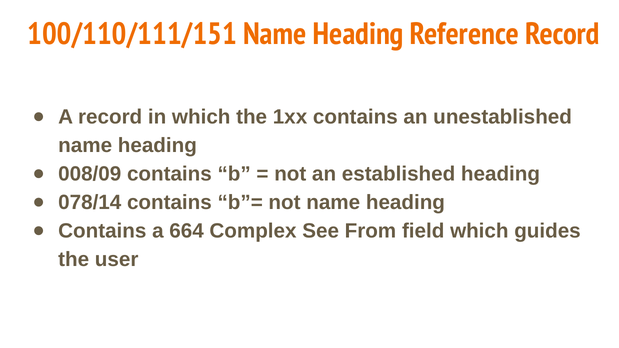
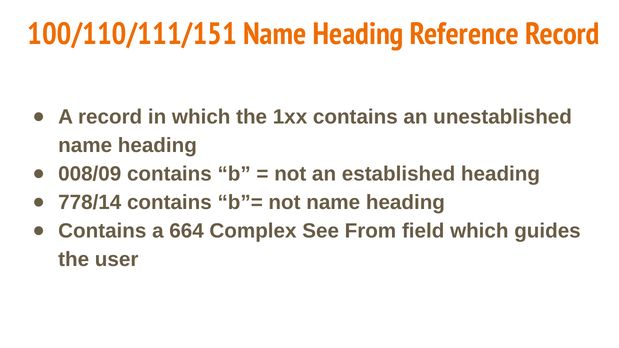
078/14: 078/14 -> 778/14
